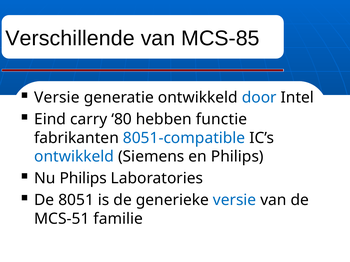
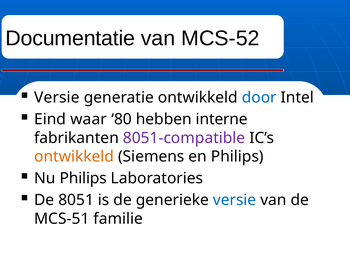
Verschillende: Verschillende -> Documentatie
MCS-85: MCS-85 -> MCS-52
carry: carry -> waar
functie: functie -> interne
8051-compatible colour: blue -> purple
ontwikkeld at (74, 157) colour: blue -> orange
